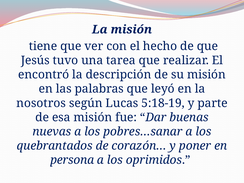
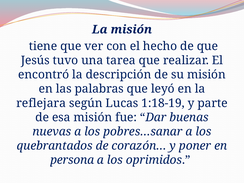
nosotros: nosotros -> reflejara
5:18-19: 5:18-19 -> 1:18-19
